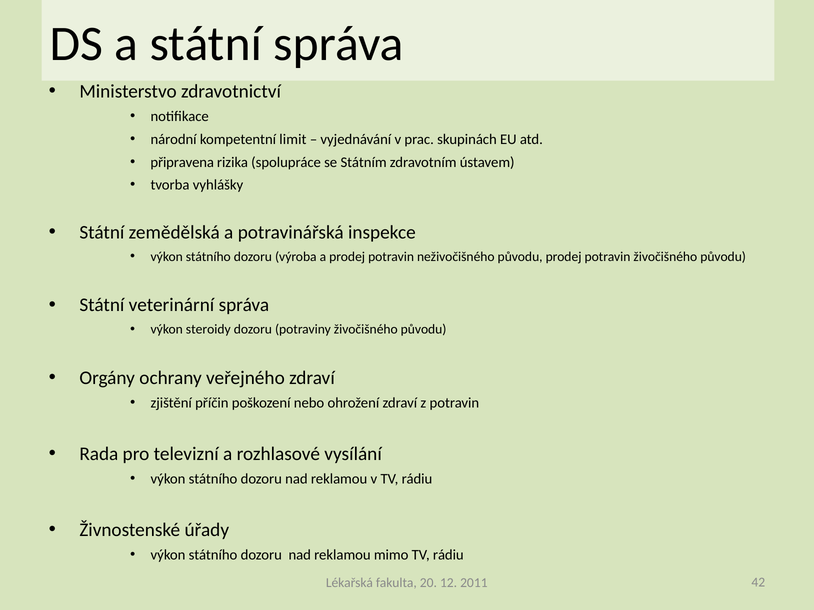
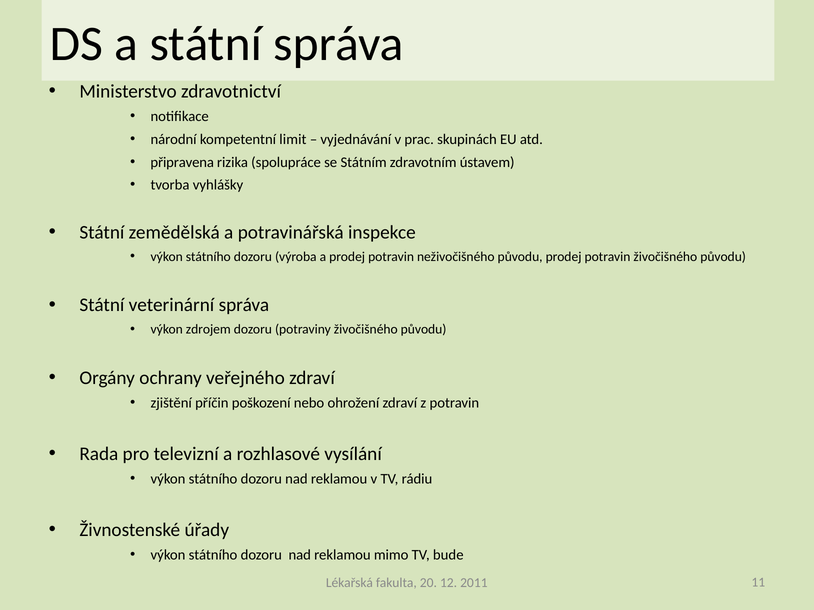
steroidy: steroidy -> zdrojem
mimo TV rádiu: rádiu -> bude
42: 42 -> 11
